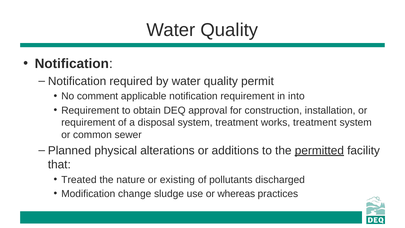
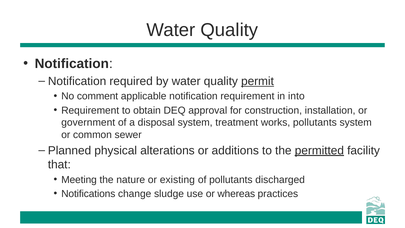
permit underline: none -> present
requirement at (88, 123): requirement -> government
works treatment: treatment -> pollutants
Treated: Treated -> Meeting
Modification: Modification -> Notifications
